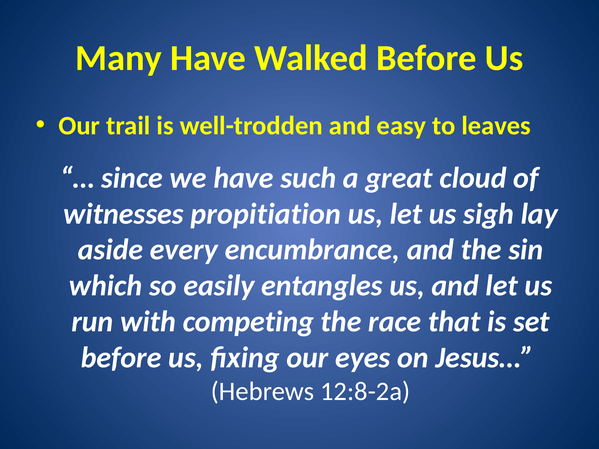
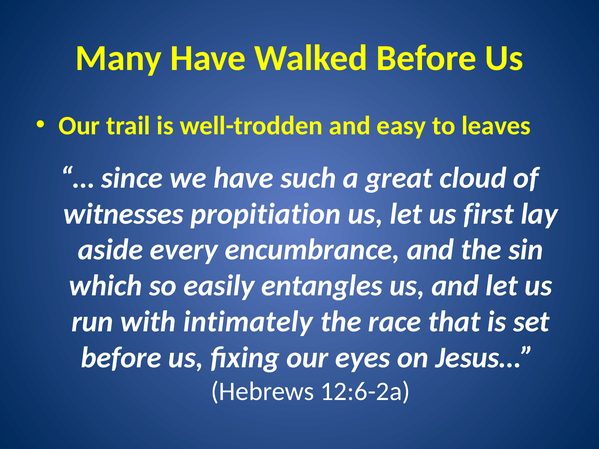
sigh: sigh -> first
competing: competing -> intimately
12:8-2a: 12:8-2a -> 12:6-2a
